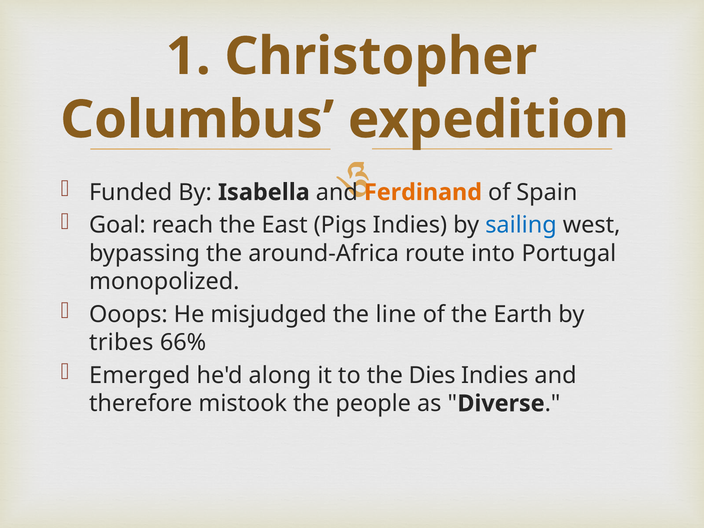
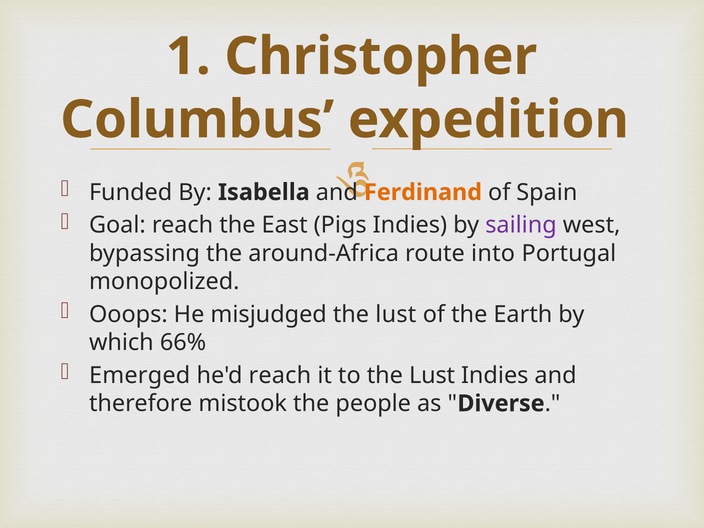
sailing colour: blue -> purple
misjudged the line: line -> lust
tribes: tribes -> which
he'd along: along -> reach
to the Dies: Dies -> Lust
